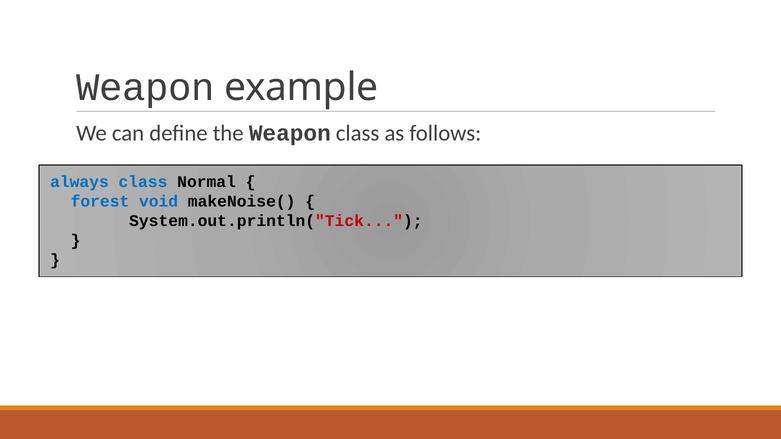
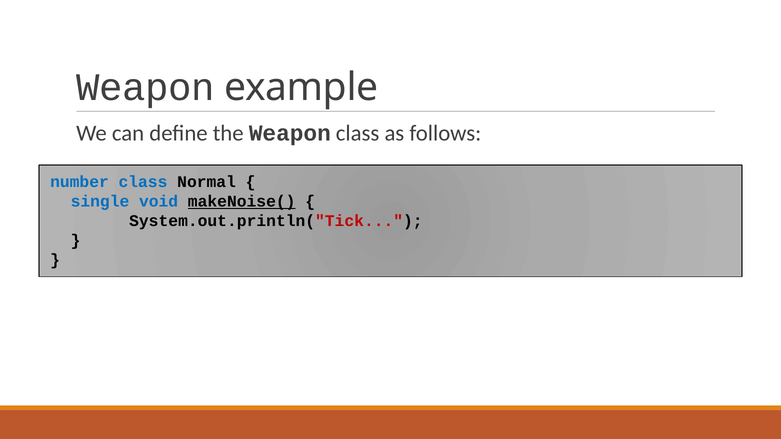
always: always -> number
forest: forest -> single
makeNoise( underline: none -> present
